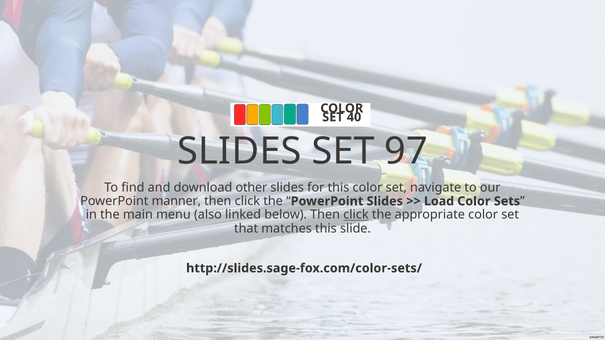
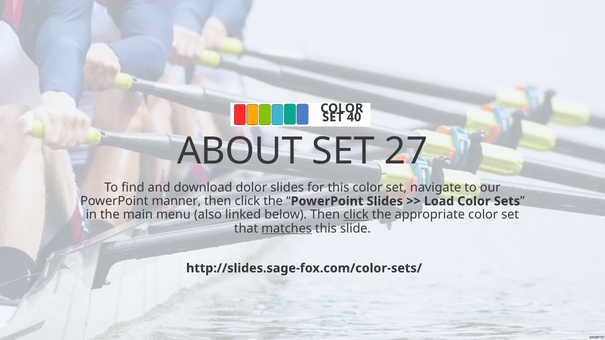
SLIDES at (239, 151): SLIDES -> ABOUT
97: 97 -> 27
other: other -> dolor
matches underline: none -> present
